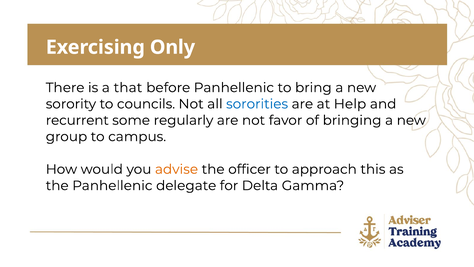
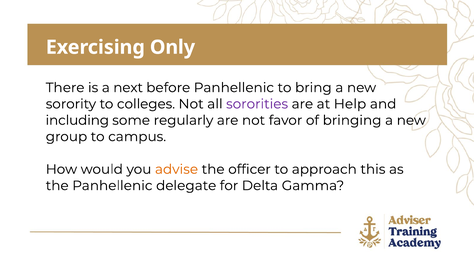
that: that -> next
councils: councils -> colleges
sororities colour: blue -> purple
recurrent: recurrent -> including
